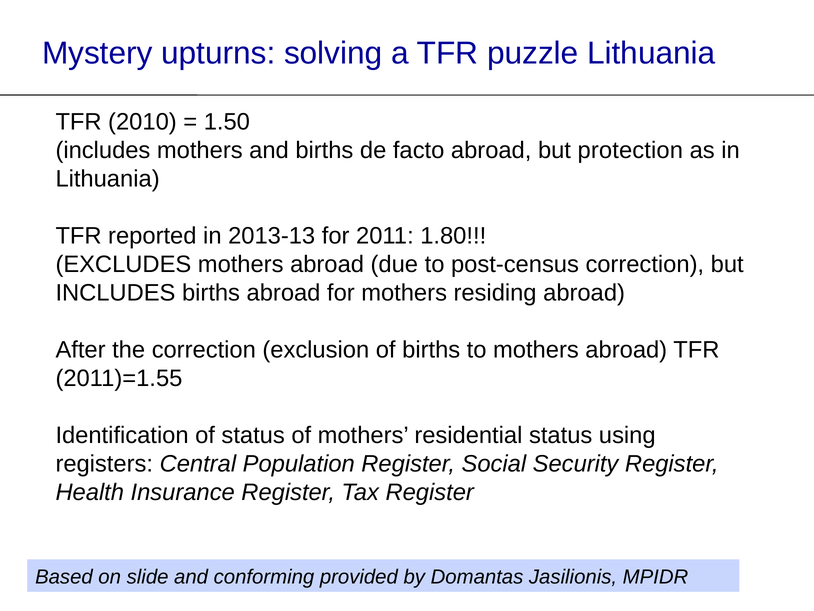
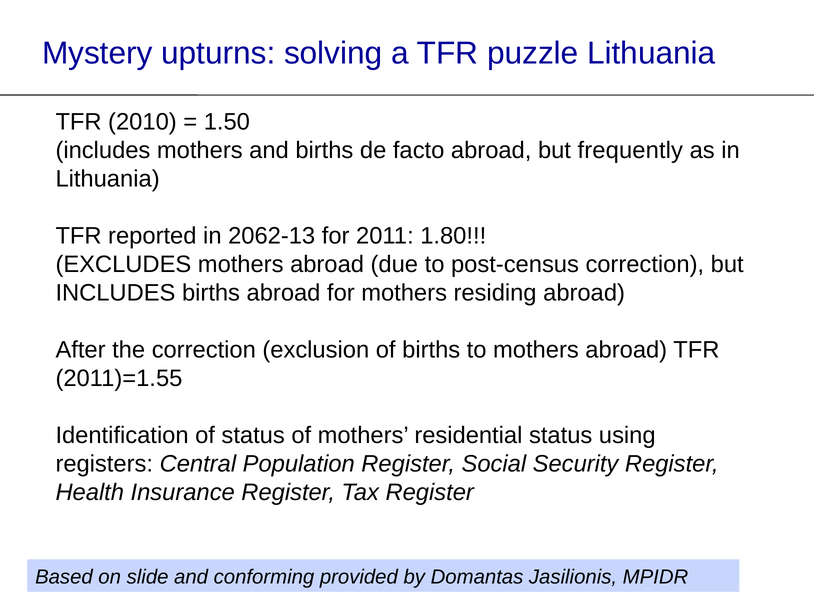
protection: protection -> frequently
2013-13: 2013-13 -> 2062-13
